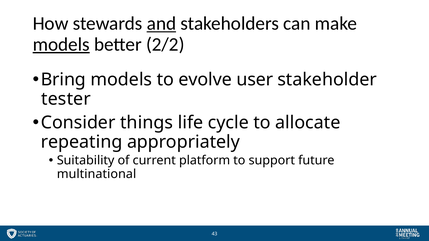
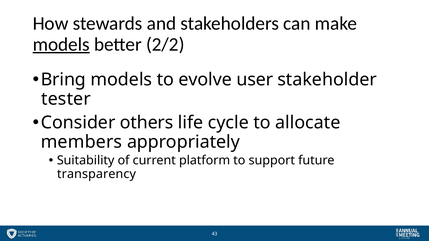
and underline: present -> none
things: things -> others
repeating: repeating -> members
multinational: multinational -> transparency
